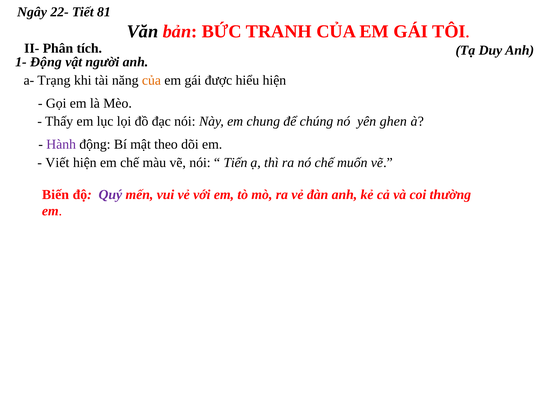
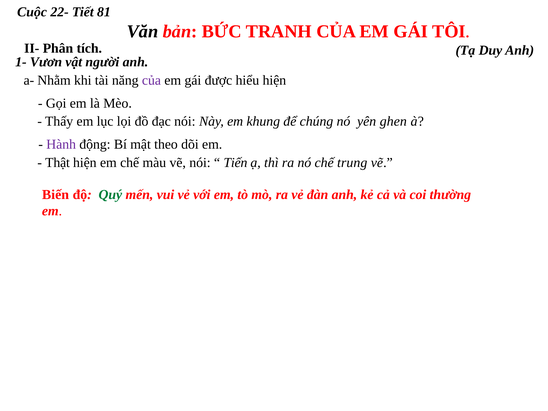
Ngây: Ngây -> Cuộc
1- Động: Động -> Vươn
Trạng: Trạng -> Nhằm
của at (151, 80) colour: orange -> purple
chung: chung -> khung
Viết: Viết -> Thật
muốn: muốn -> trung
Quý colour: purple -> green
